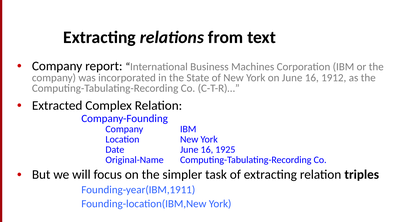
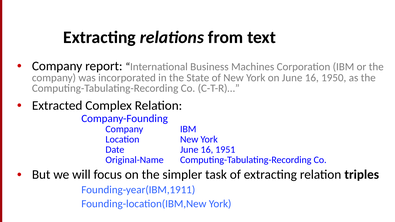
1912: 1912 -> 1950
1925: 1925 -> 1951
